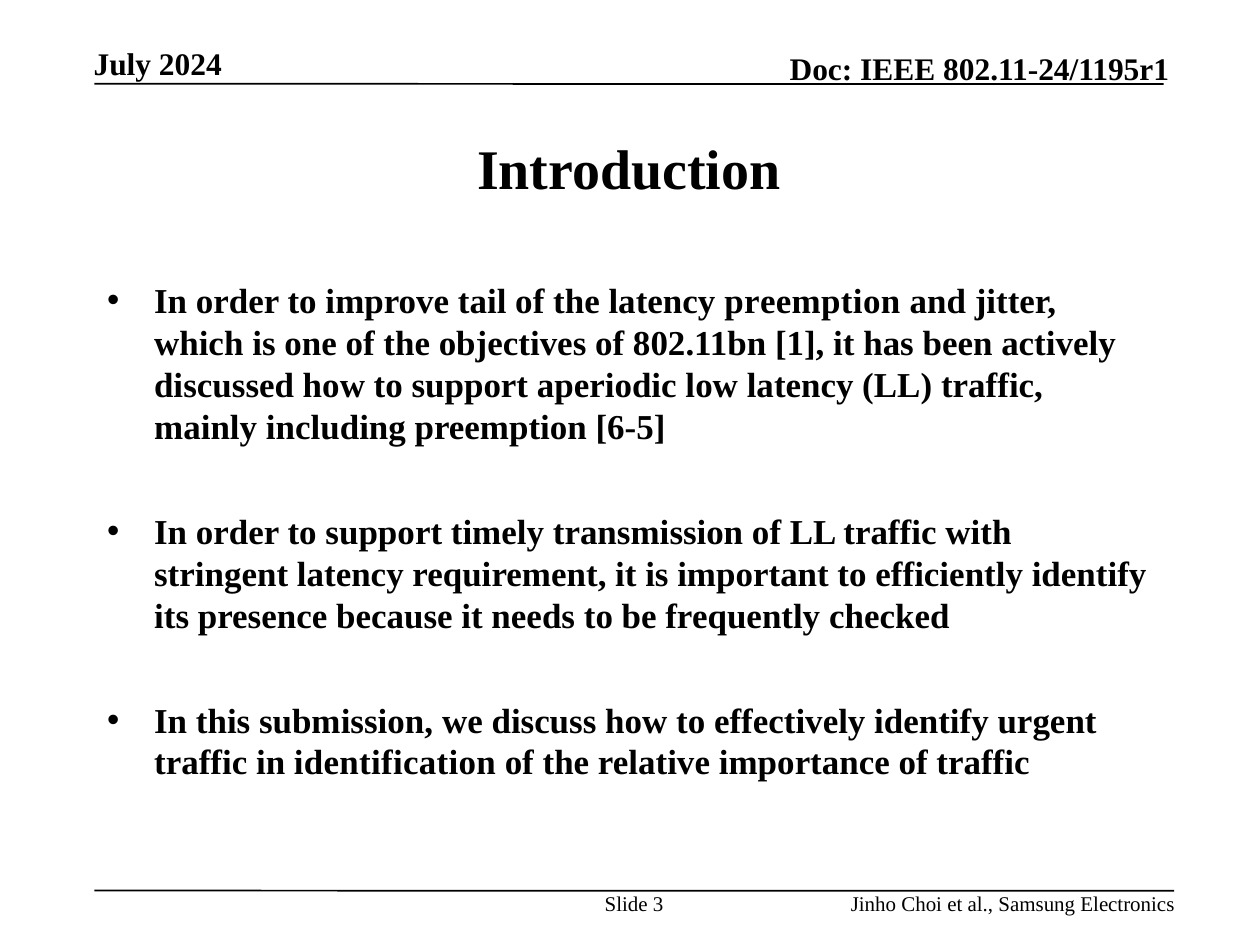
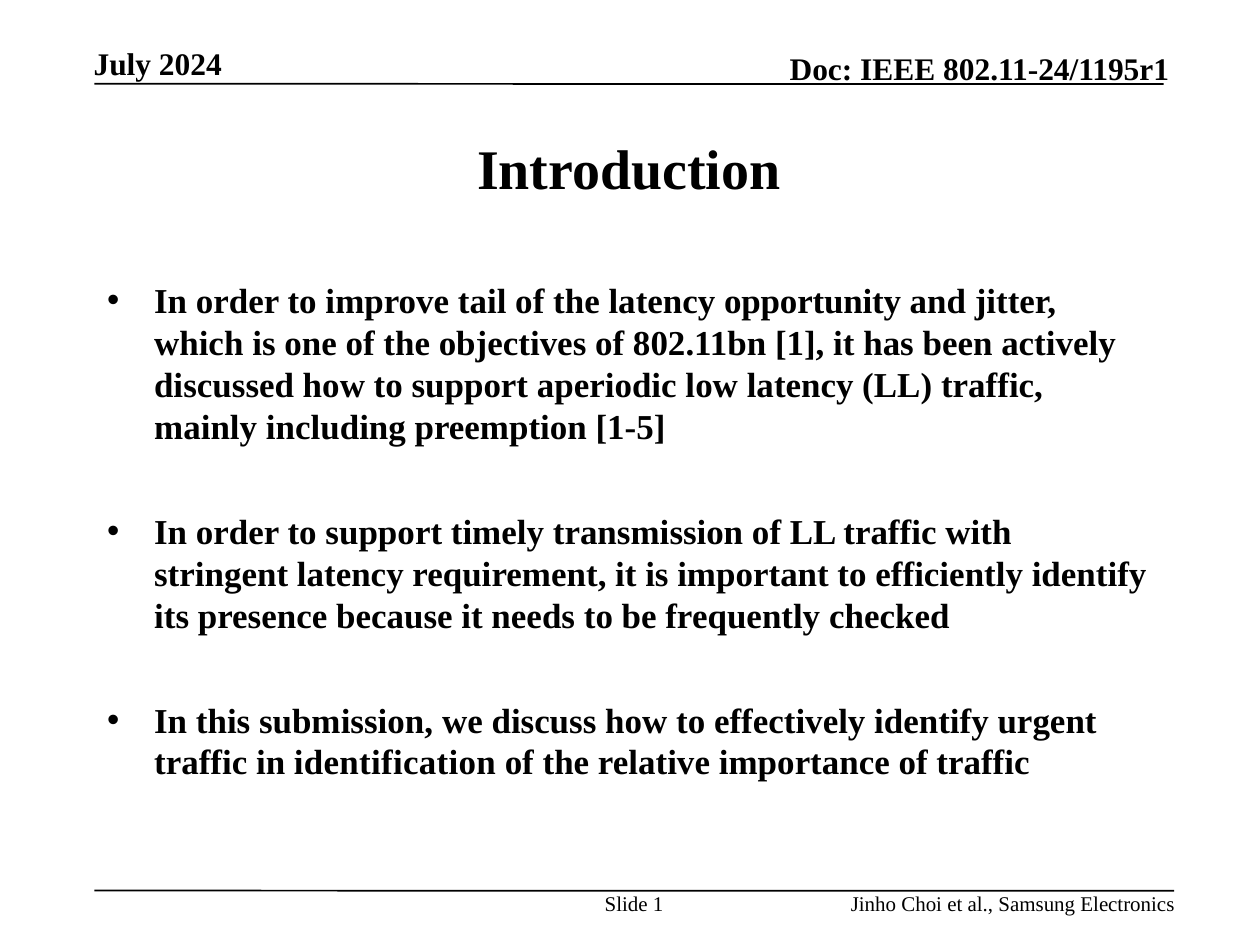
latency preemption: preemption -> opportunity
6-5: 6-5 -> 1-5
Slide 3: 3 -> 1
